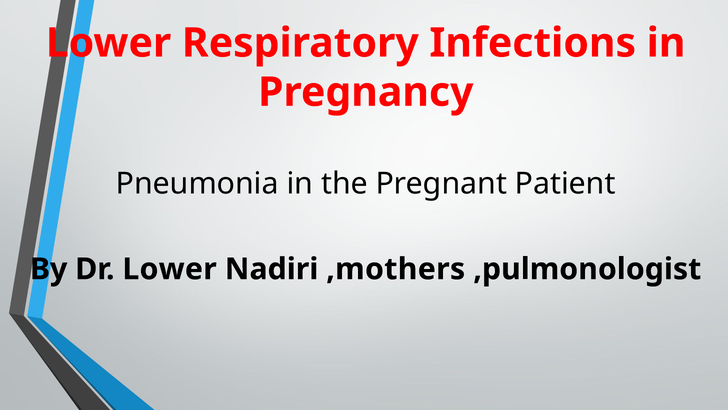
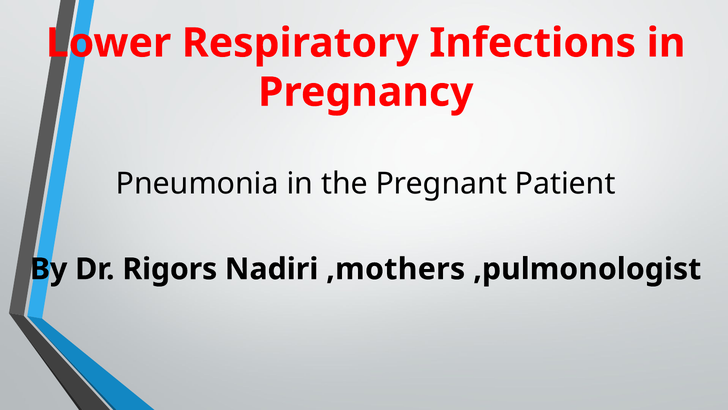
Dr Lower: Lower -> Rigors
